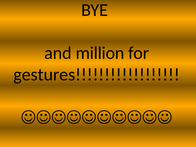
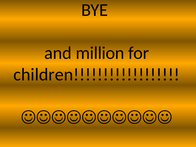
gestures: gestures -> children
